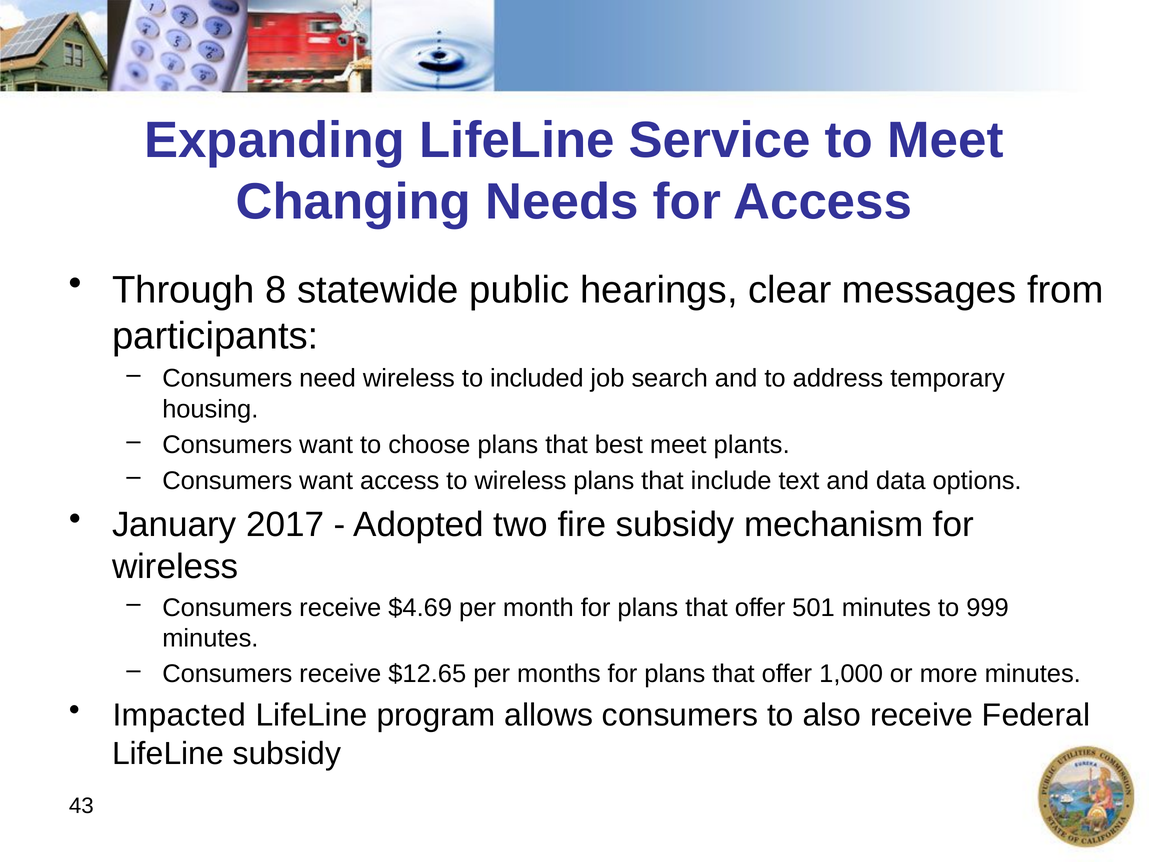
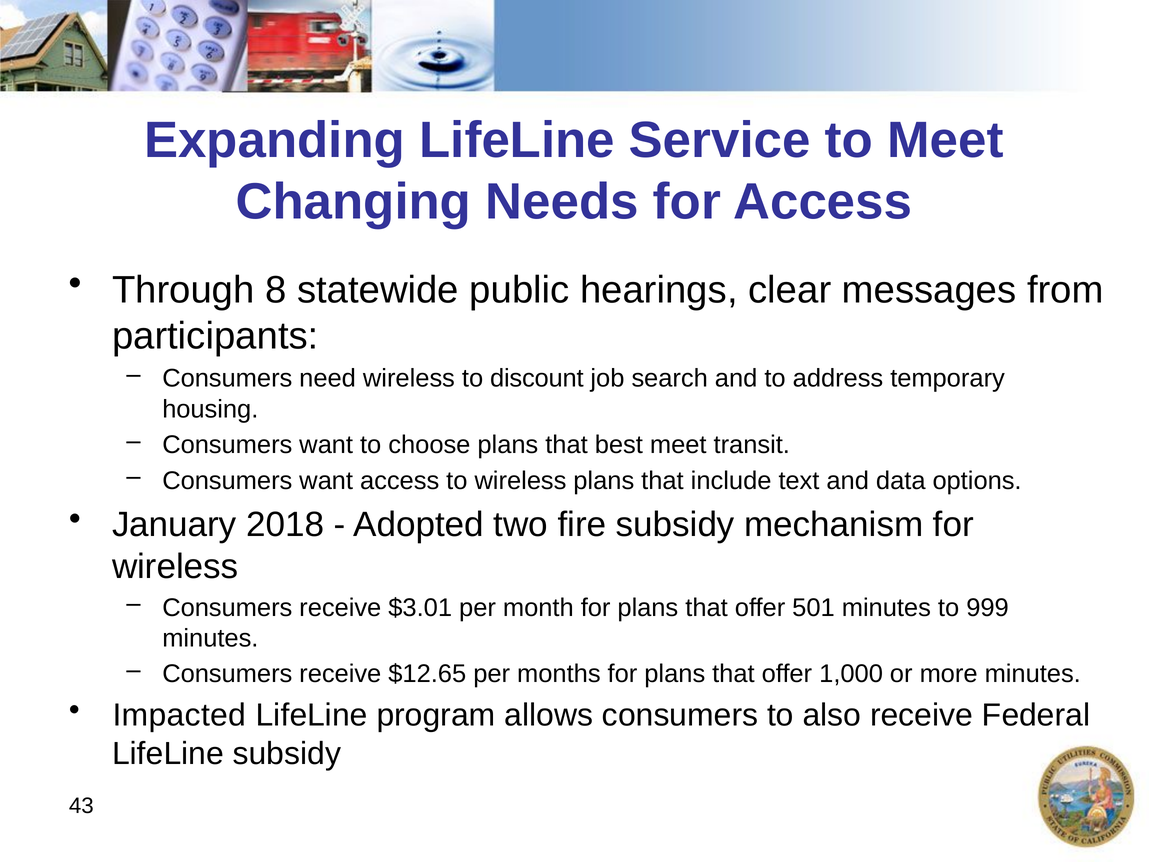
included: included -> discount
plants: plants -> transit
2017: 2017 -> 2018
$4.69: $4.69 -> $3.01
